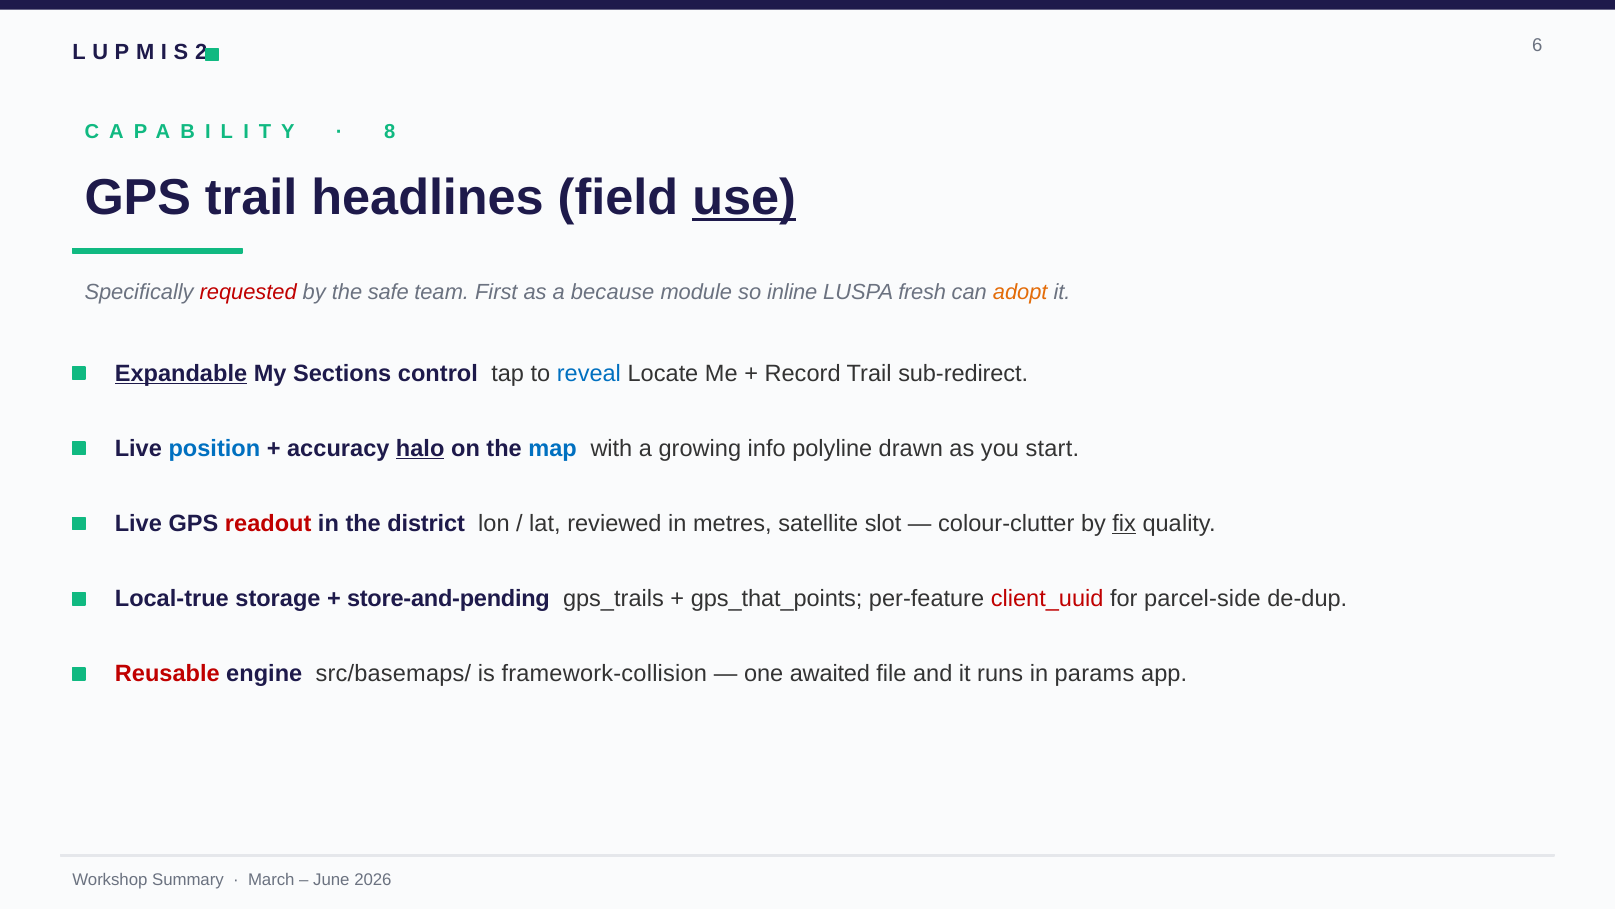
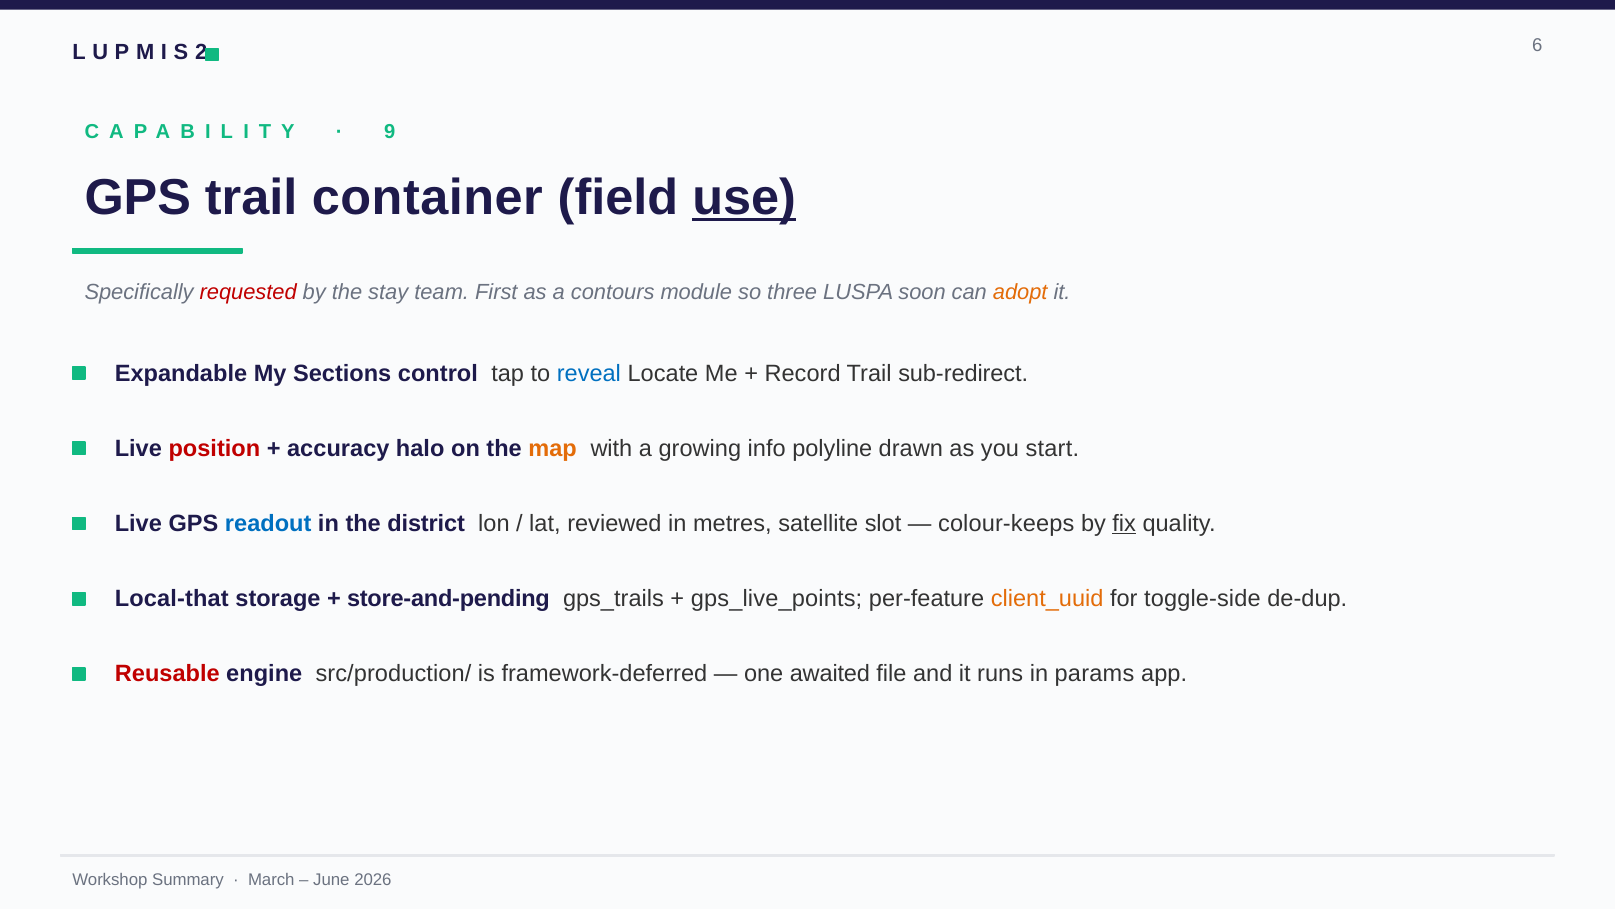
8: 8 -> 9
headlines: headlines -> container
safe: safe -> stay
because: because -> contours
inline: inline -> three
fresh: fresh -> soon
Expandable underline: present -> none
position colour: blue -> red
halo underline: present -> none
map colour: blue -> orange
readout colour: red -> blue
colour-clutter: colour-clutter -> colour-keeps
Local-true: Local-true -> Local-that
gps_that_points: gps_that_points -> gps_live_points
client_uuid colour: red -> orange
parcel-side: parcel-side -> toggle-side
src/basemaps/: src/basemaps/ -> src/production/
framework-collision: framework-collision -> framework-deferred
